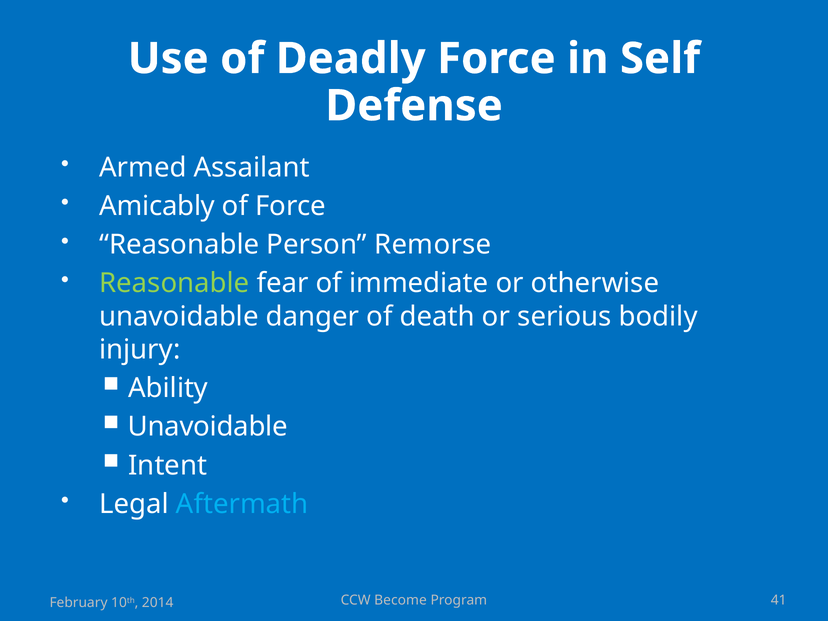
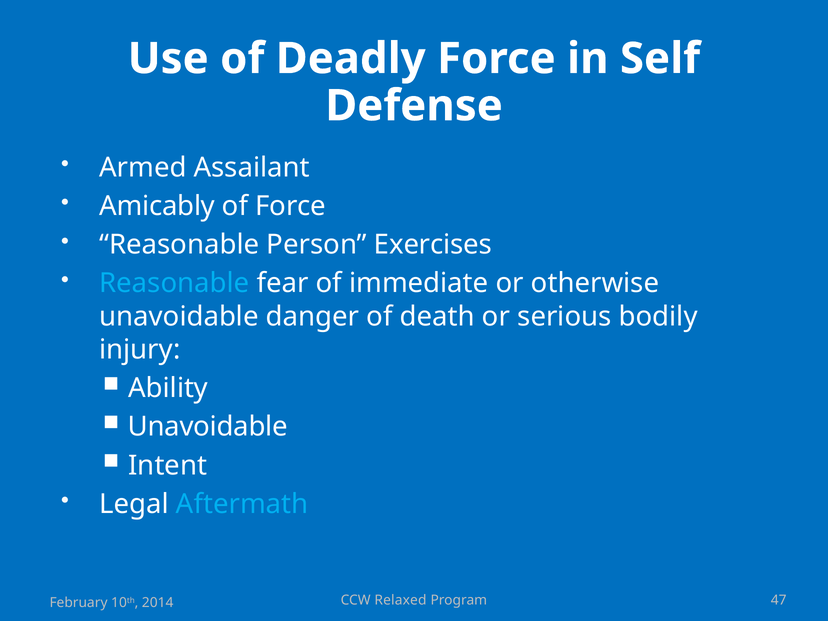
Remorse: Remorse -> Exercises
Reasonable at (174, 283) colour: light green -> light blue
Become: Become -> Relaxed
41: 41 -> 47
